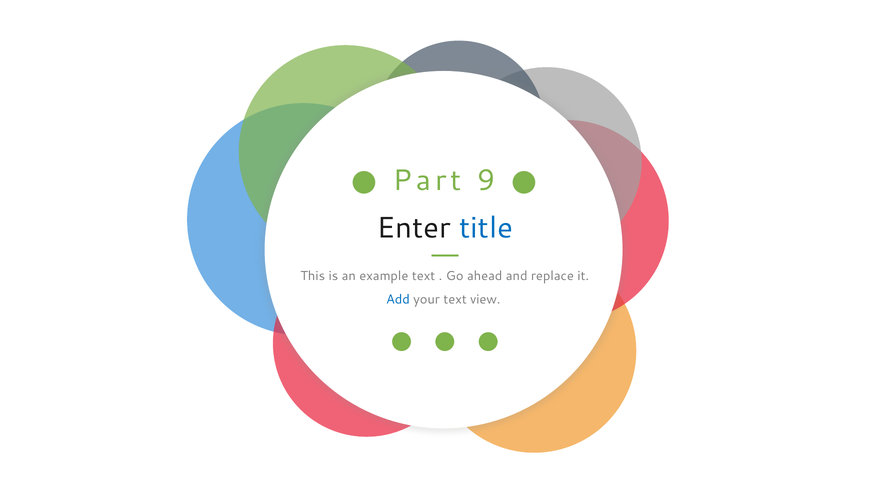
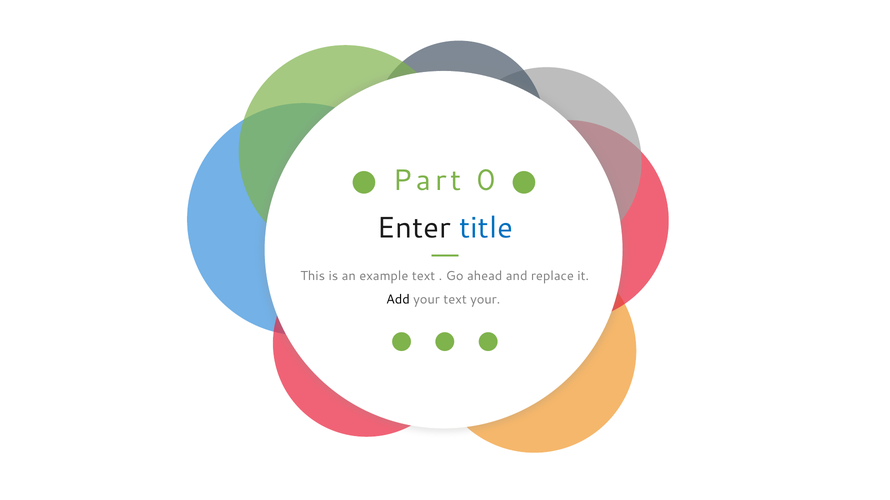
9: 9 -> 0
Add colour: blue -> black
text view: view -> your
